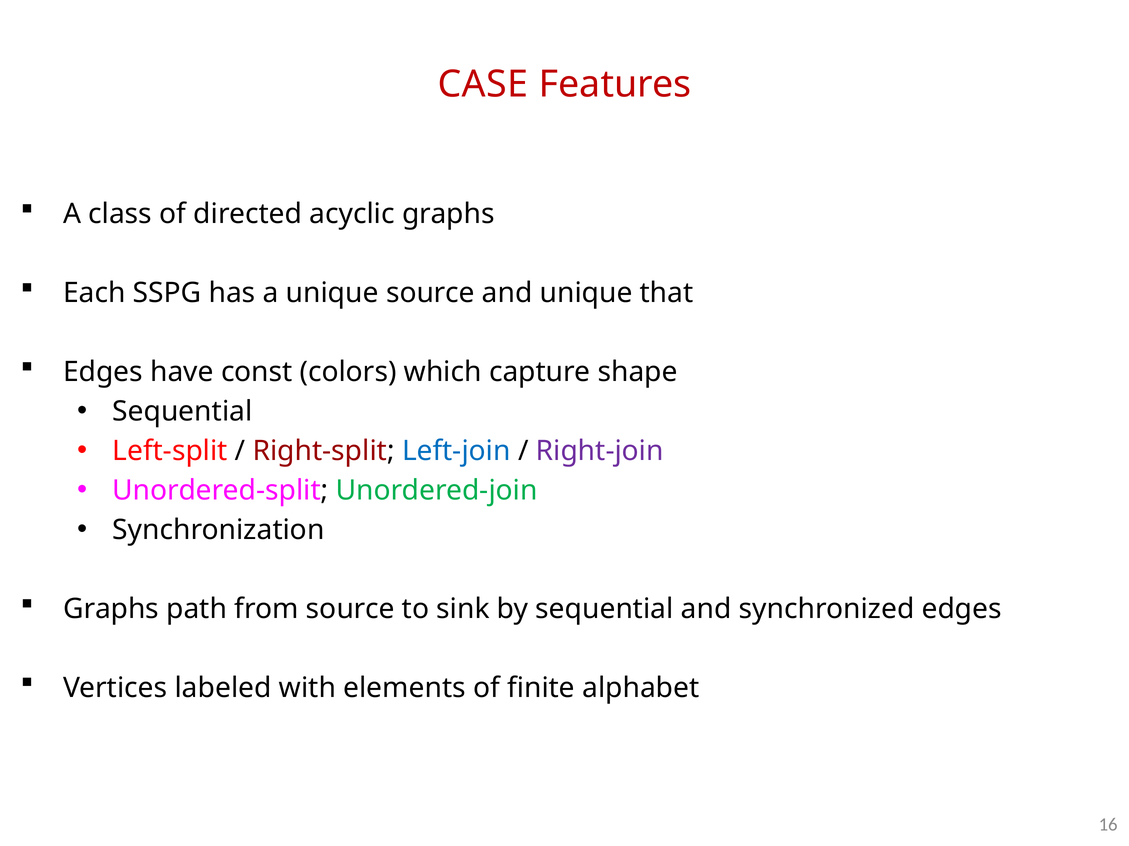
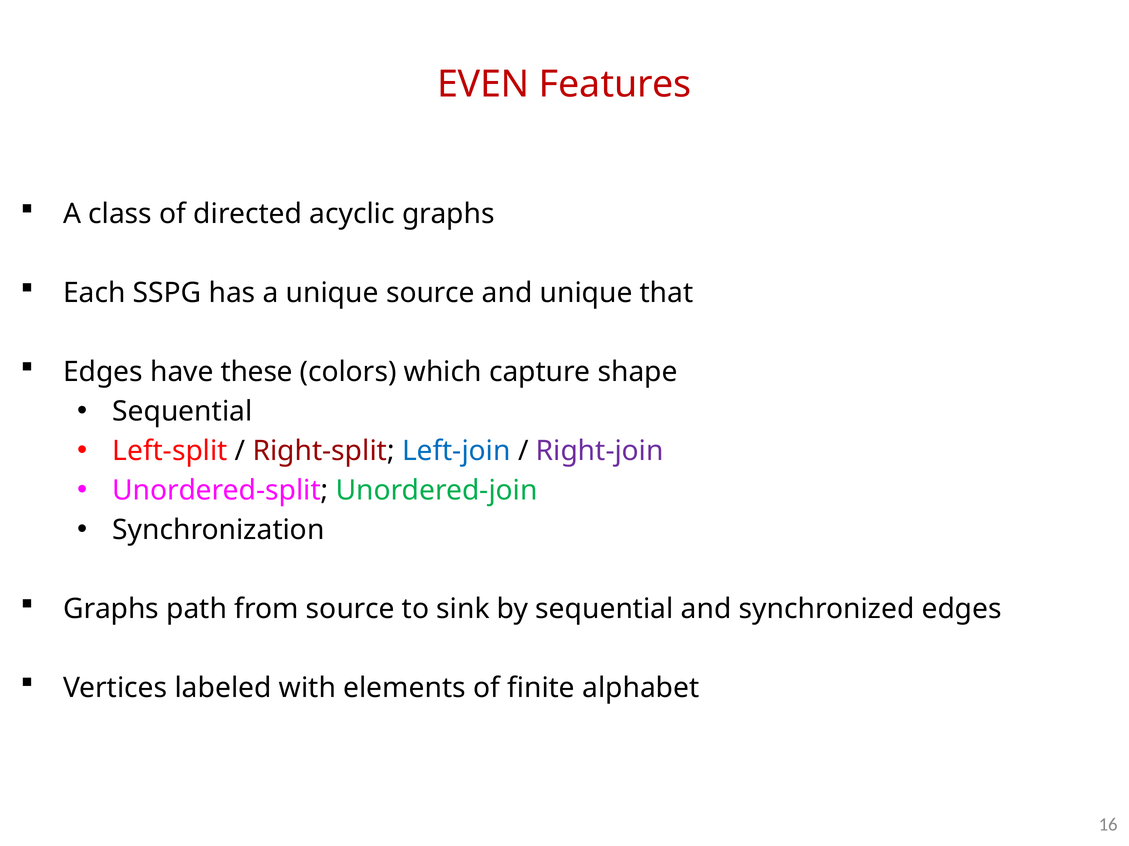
CASE: CASE -> EVEN
const: const -> these
